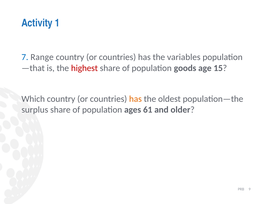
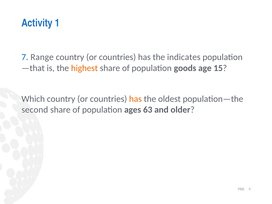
variables: variables -> indicates
highest colour: red -> orange
surplus: surplus -> second
61: 61 -> 63
